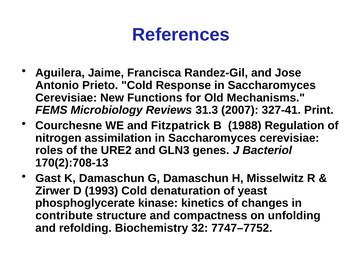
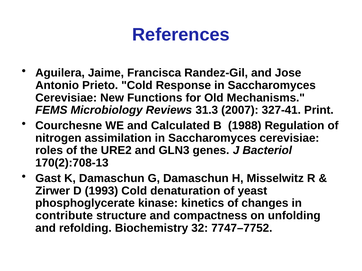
Fitzpatrick: Fitzpatrick -> Calculated
